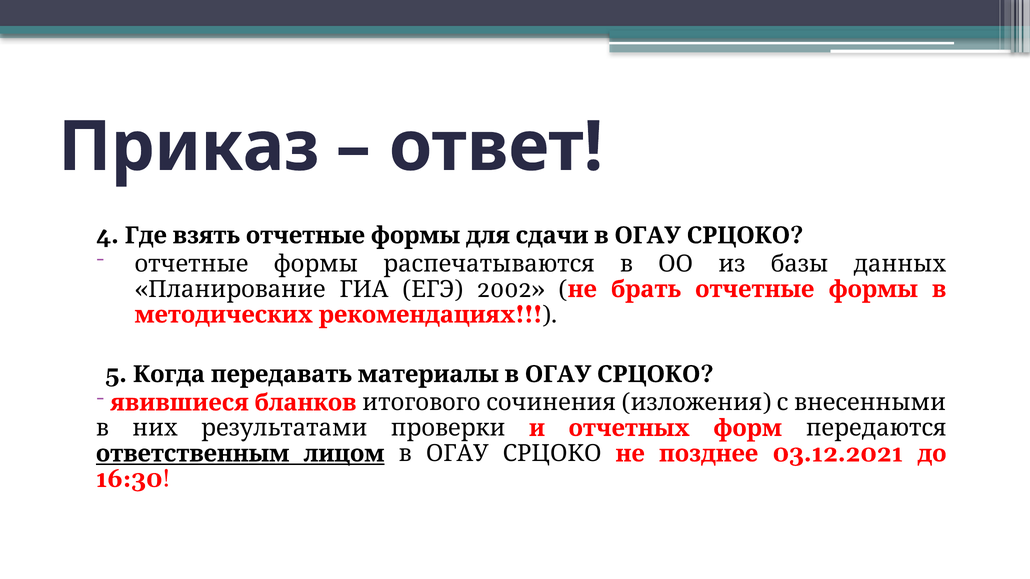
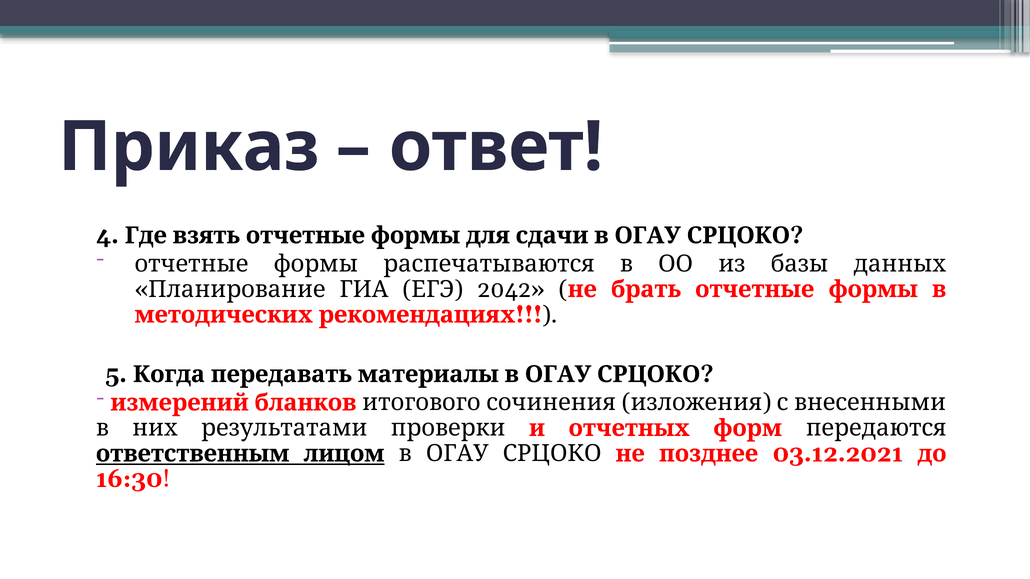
2002: 2002 -> 2042
явившиеся: явившиеся -> измерений
